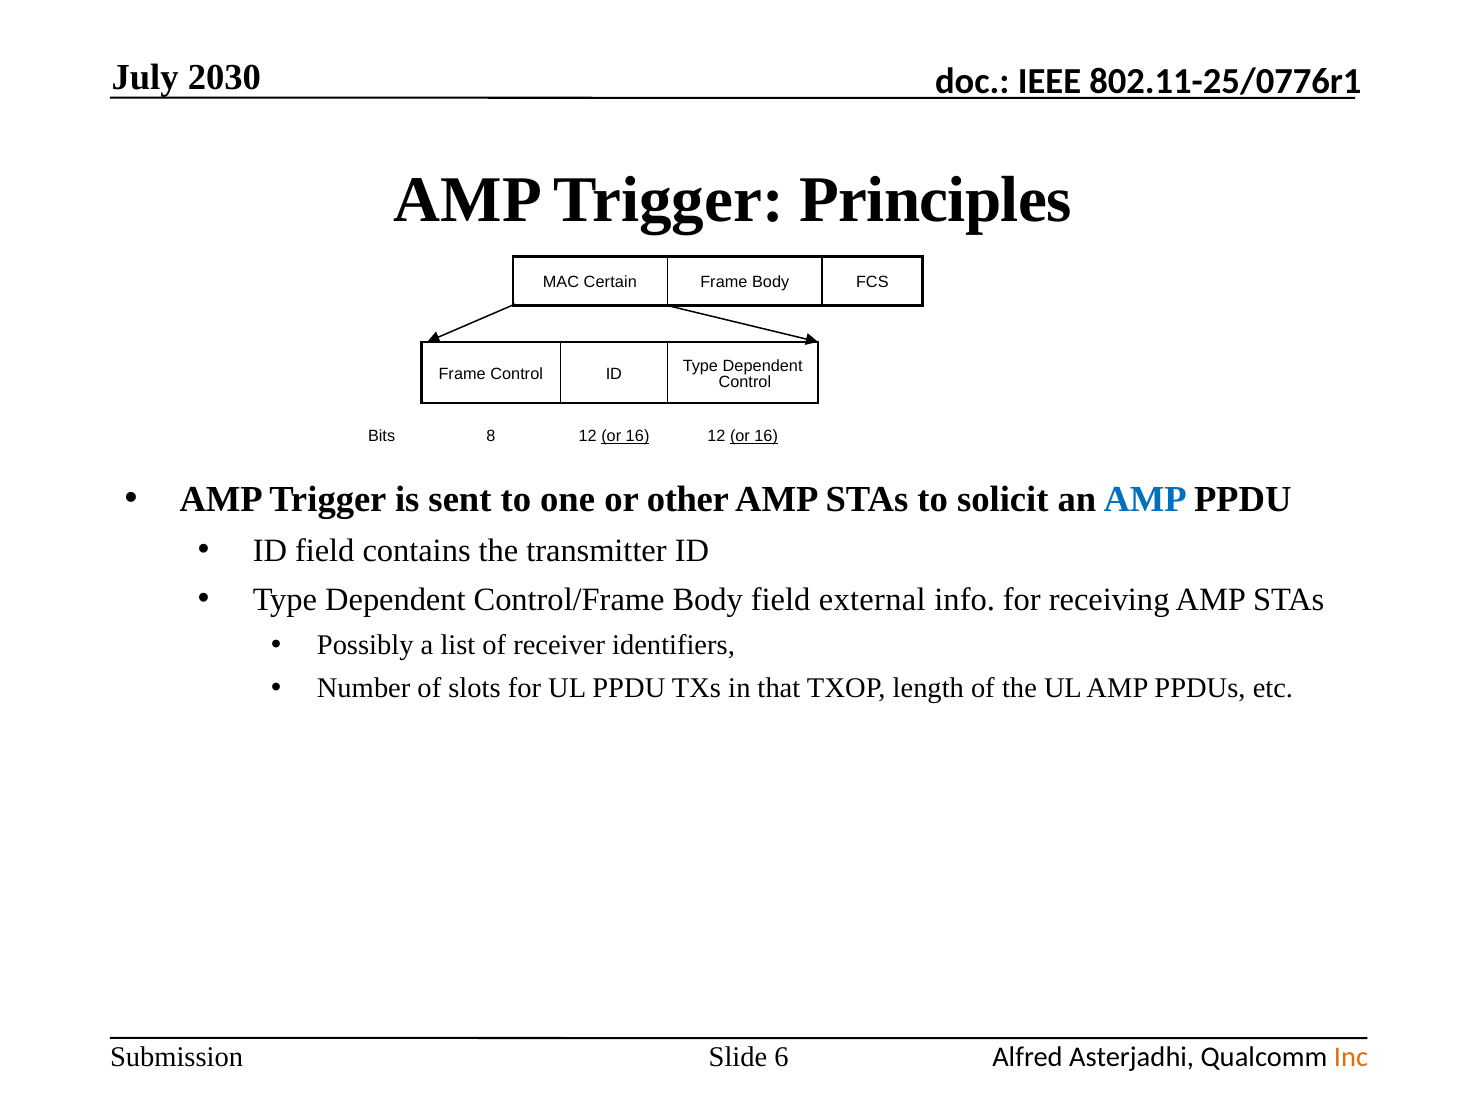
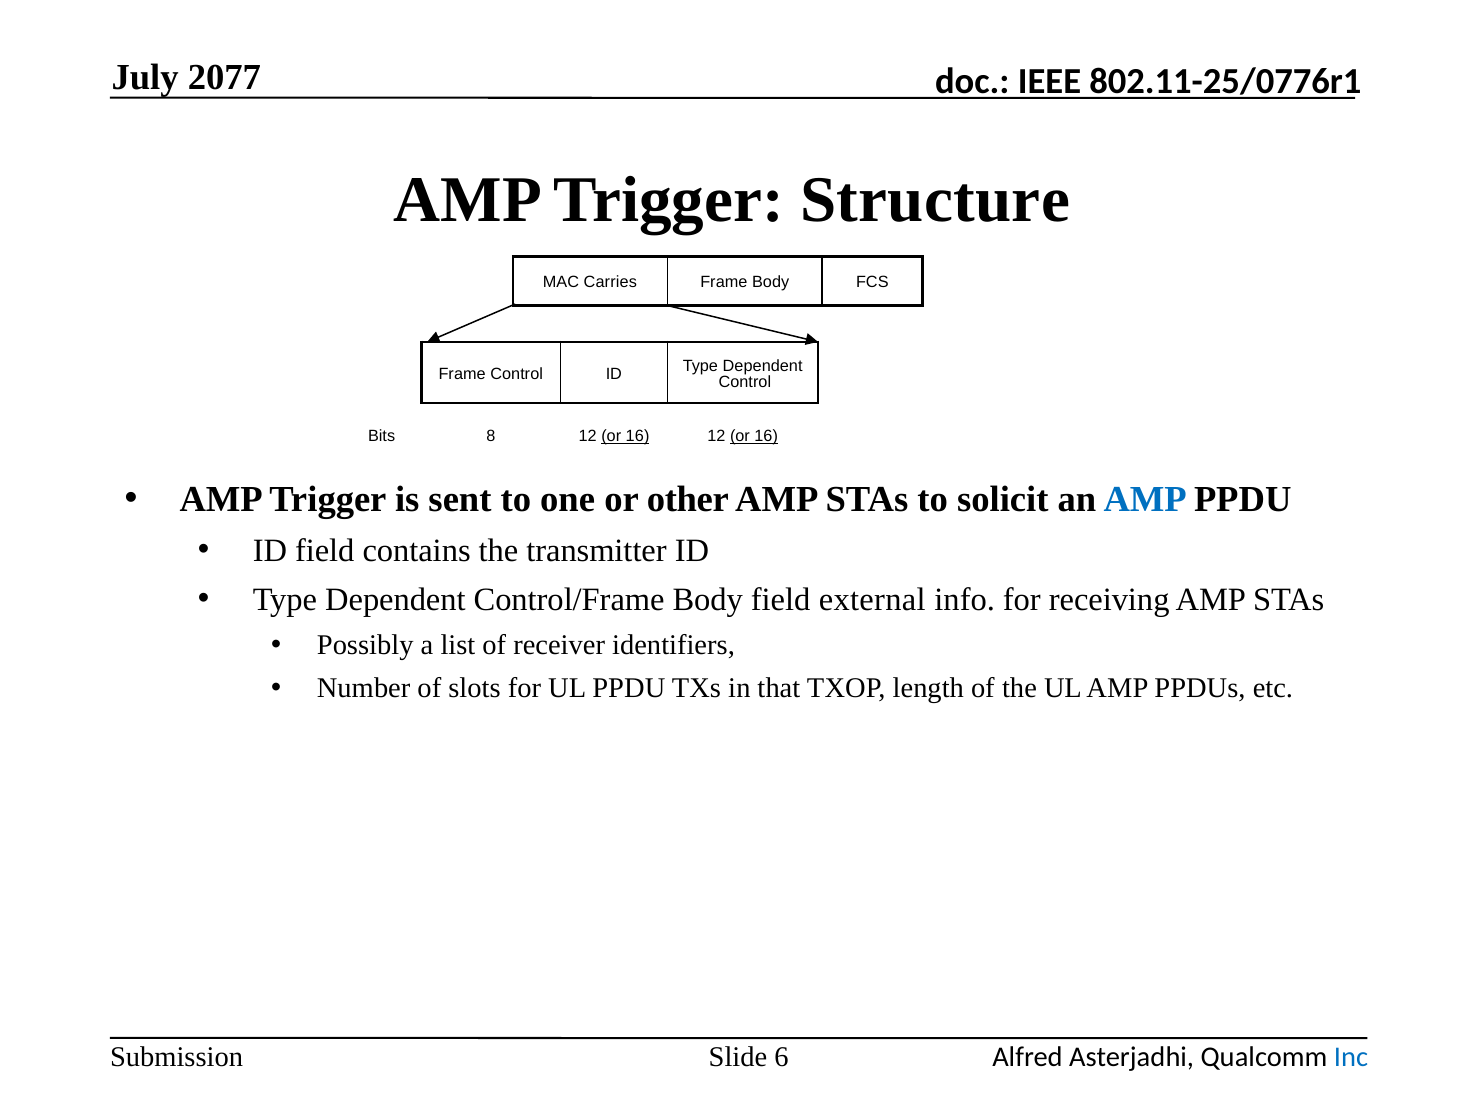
2030: 2030 -> 2077
Principles: Principles -> Structure
Certain: Certain -> Carries
Inc colour: orange -> blue
